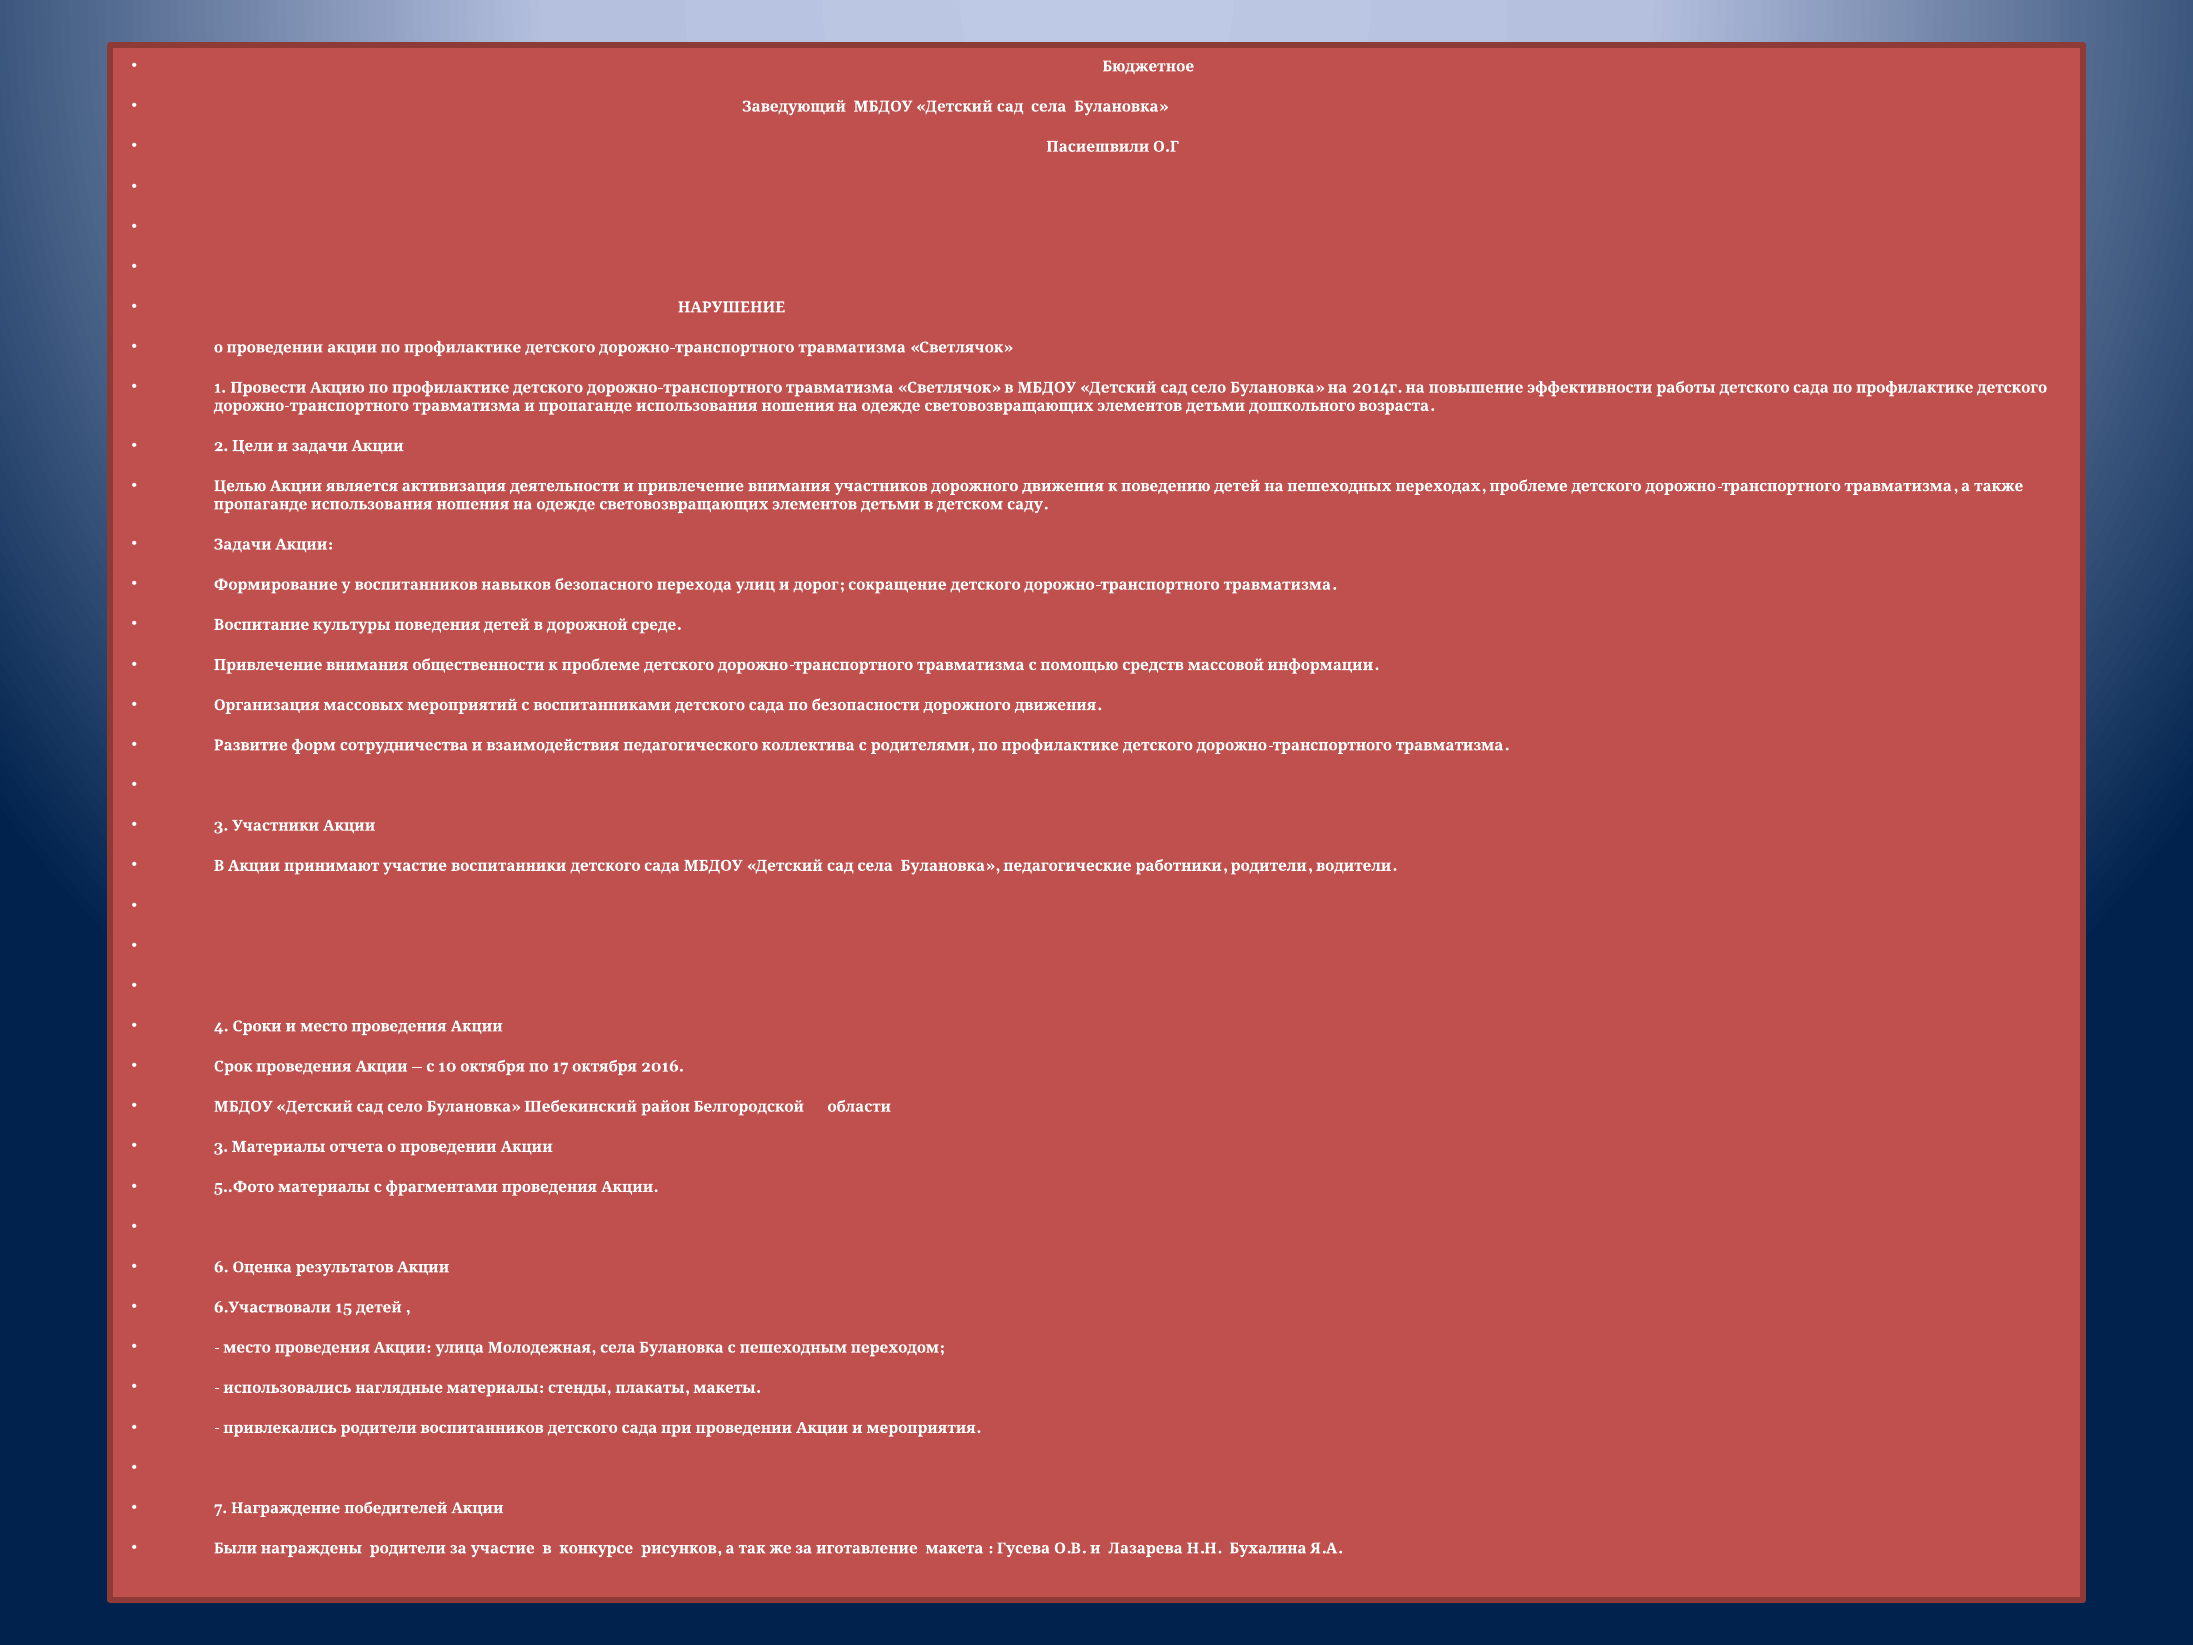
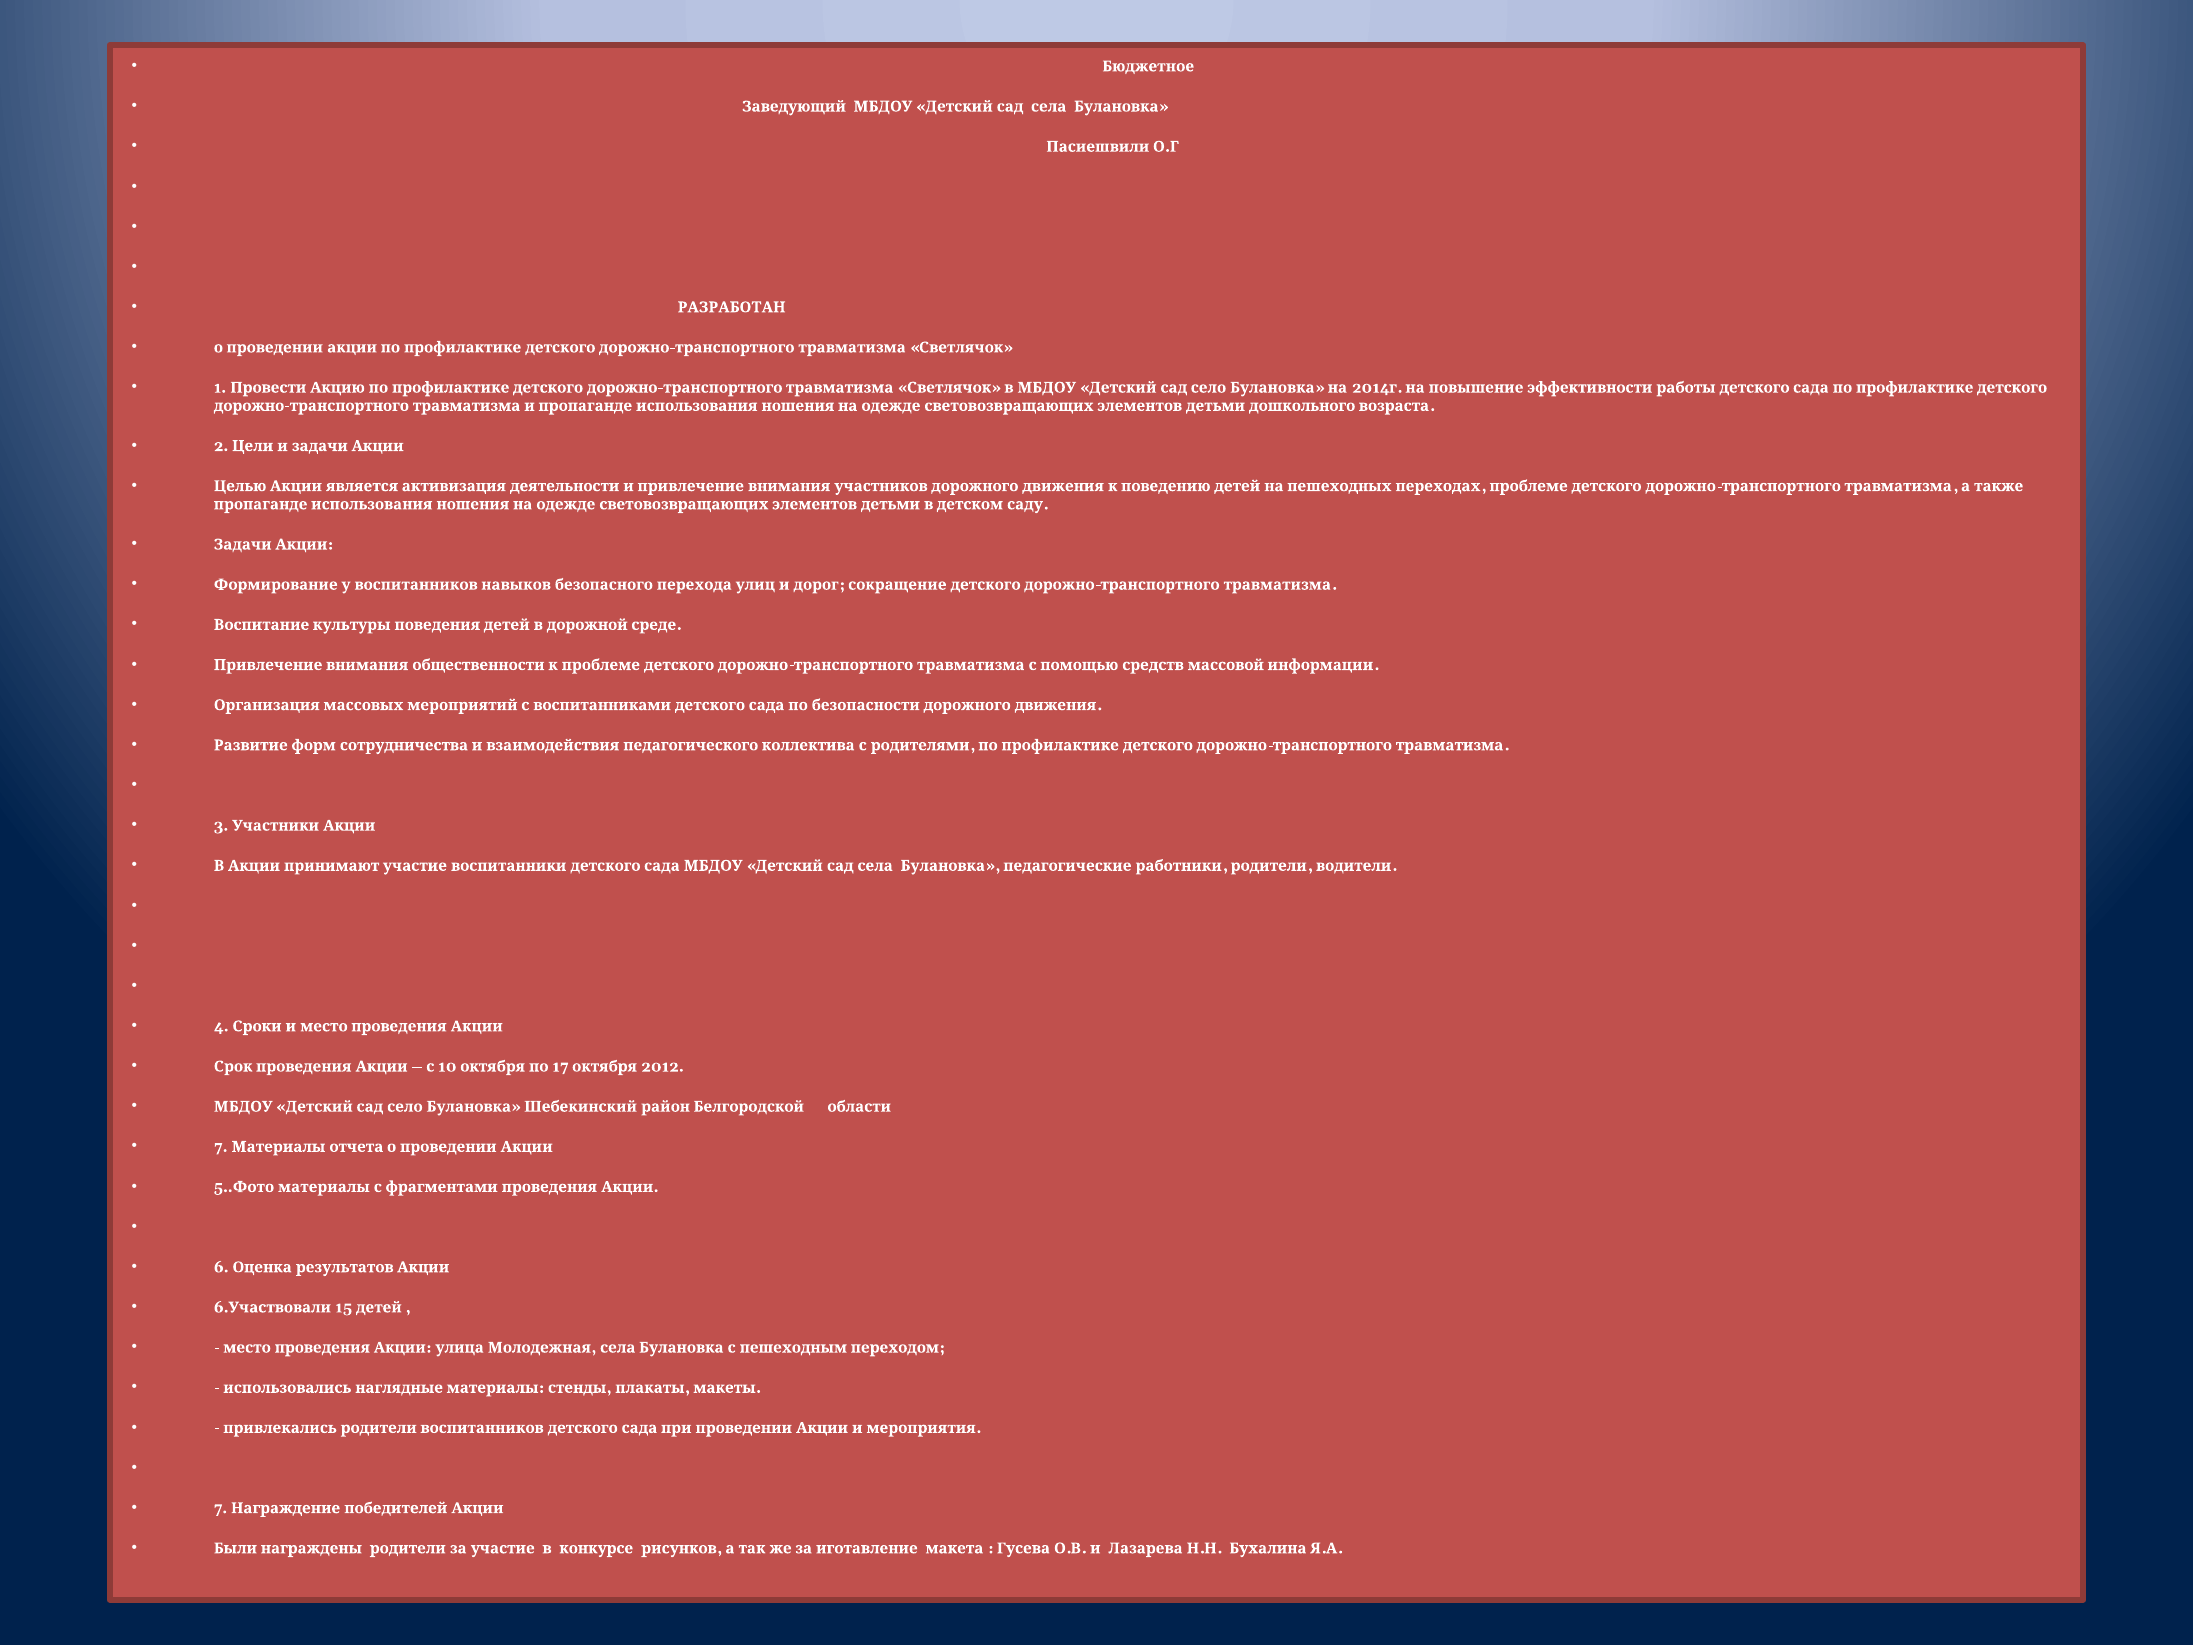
НАРУШЕНИЕ: НАРУШЕНИЕ -> РАЗРАБОТАН
2016: 2016 -> 2012
3 at (221, 1147): 3 -> 7
